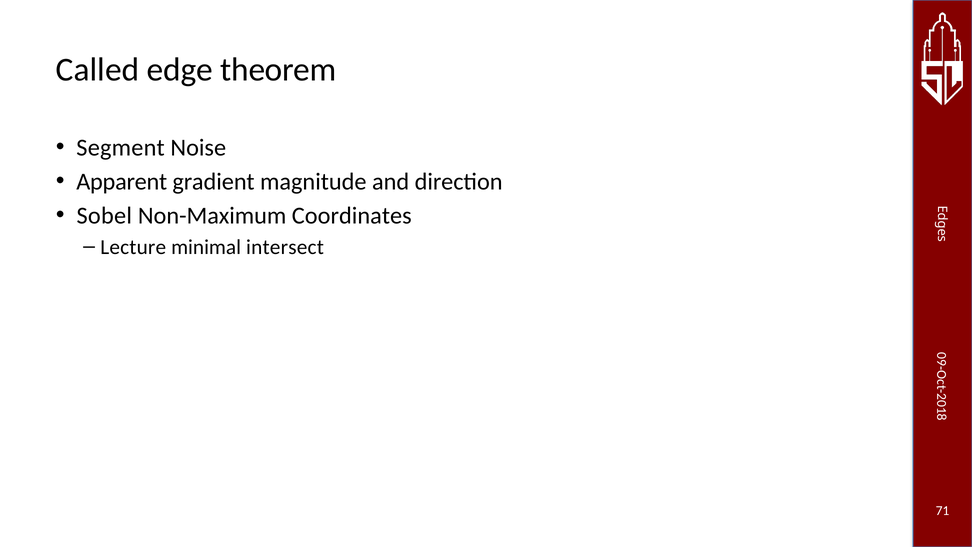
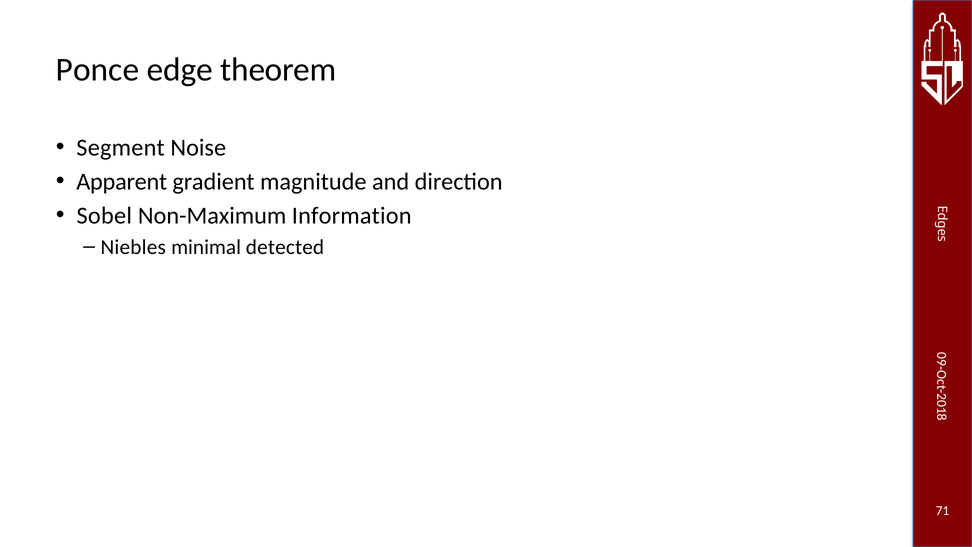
Called: Called -> Ponce
Coordinates: Coordinates -> Information
Lecture: Lecture -> Niebles
intersect: intersect -> detected
